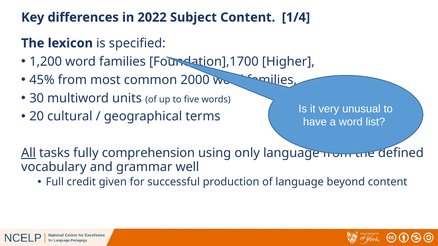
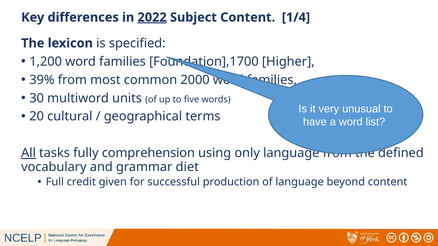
2022 underline: none -> present
45%: 45% -> 39%
well: well -> diet
